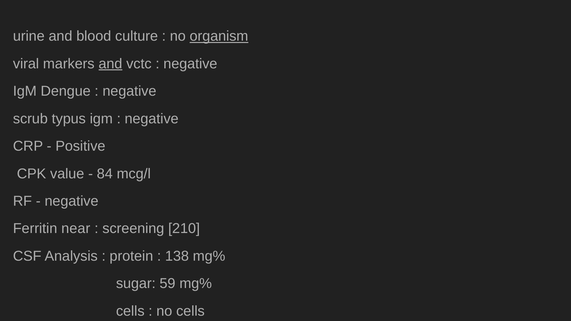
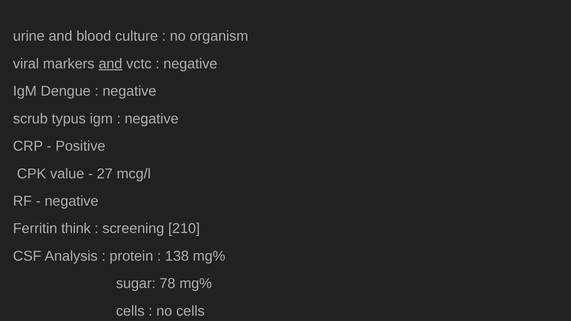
organism underline: present -> none
84: 84 -> 27
near: near -> think
59: 59 -> 78
